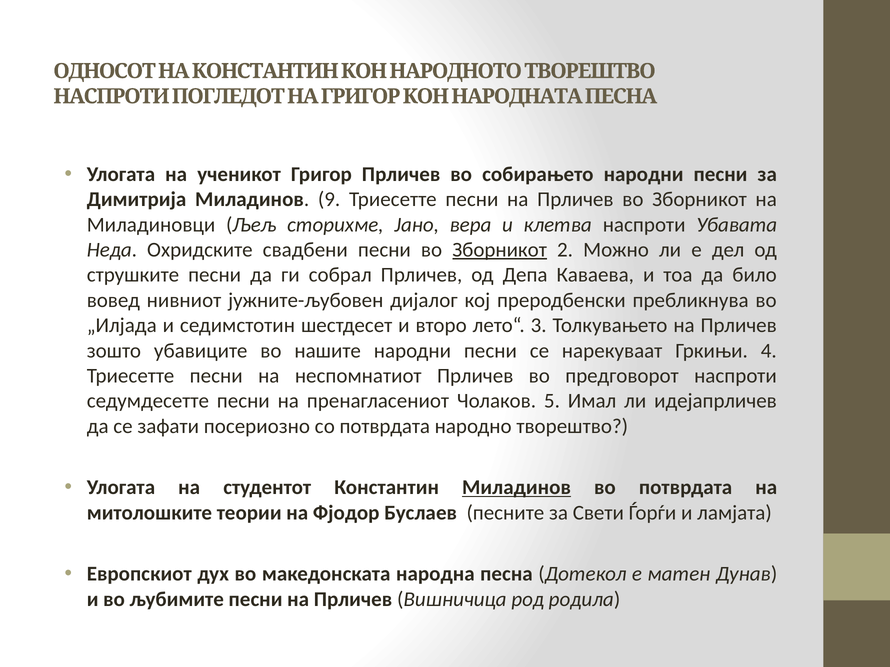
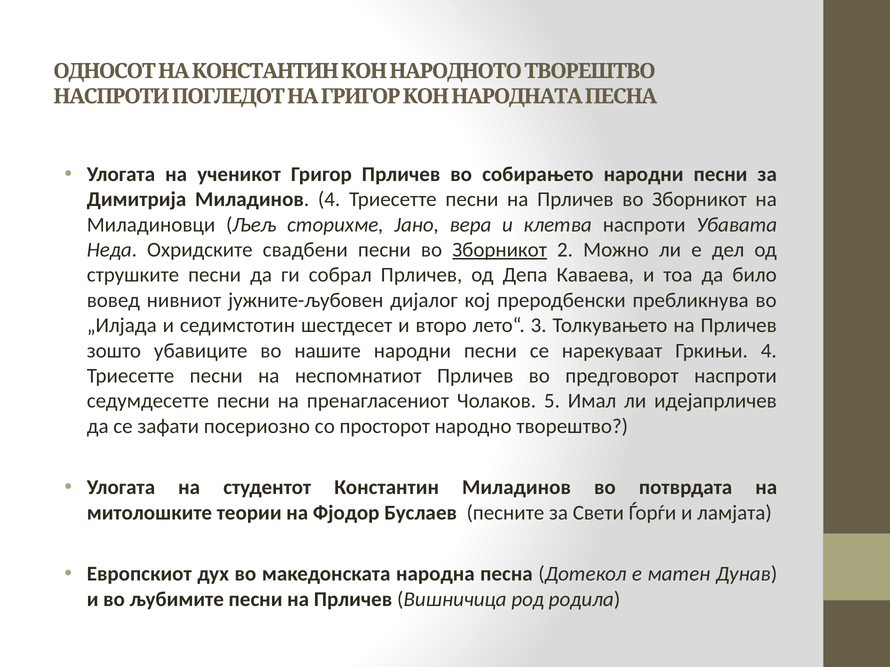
Миладинов 9: 9 -> 4
со потврдата: потврдата -> просторот
Миладинов at (516, 488) underline: present -> none
